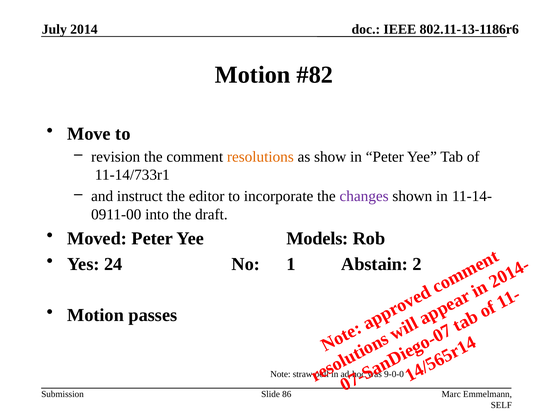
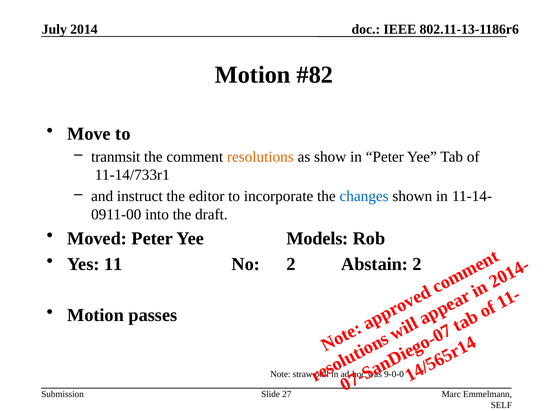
revision: revision -> tranmsit
changes colour: purple -> blue
24: 24 -> 11
No 1: 1 -> 2
86: 86 -> 27
